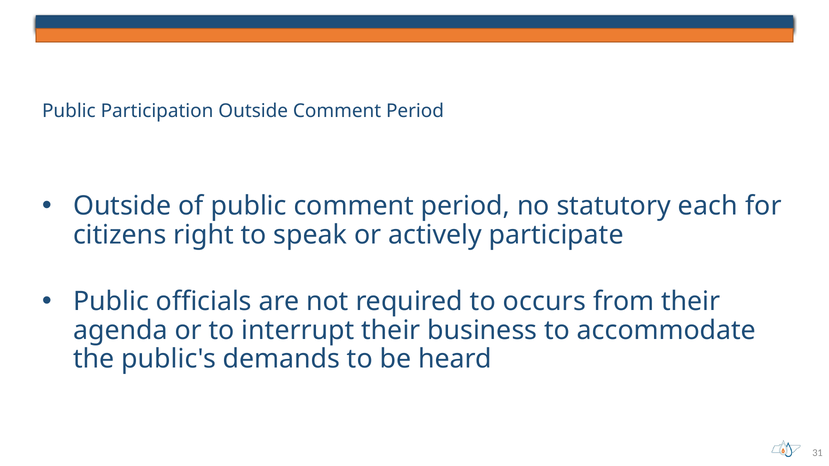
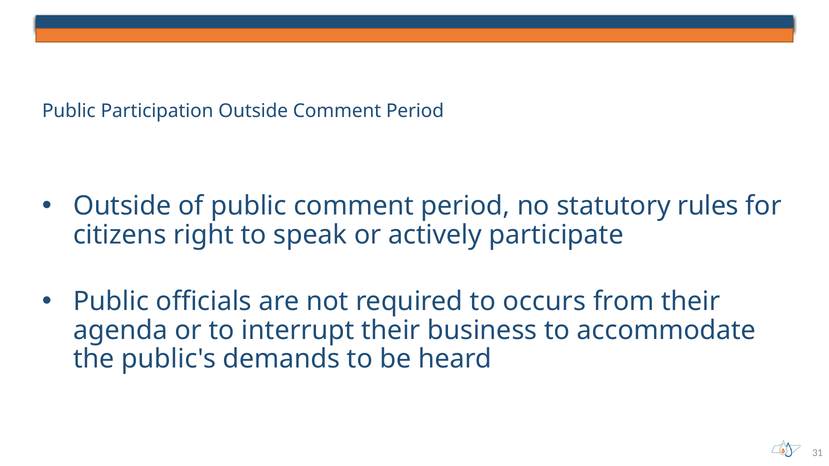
each: each -> rules
